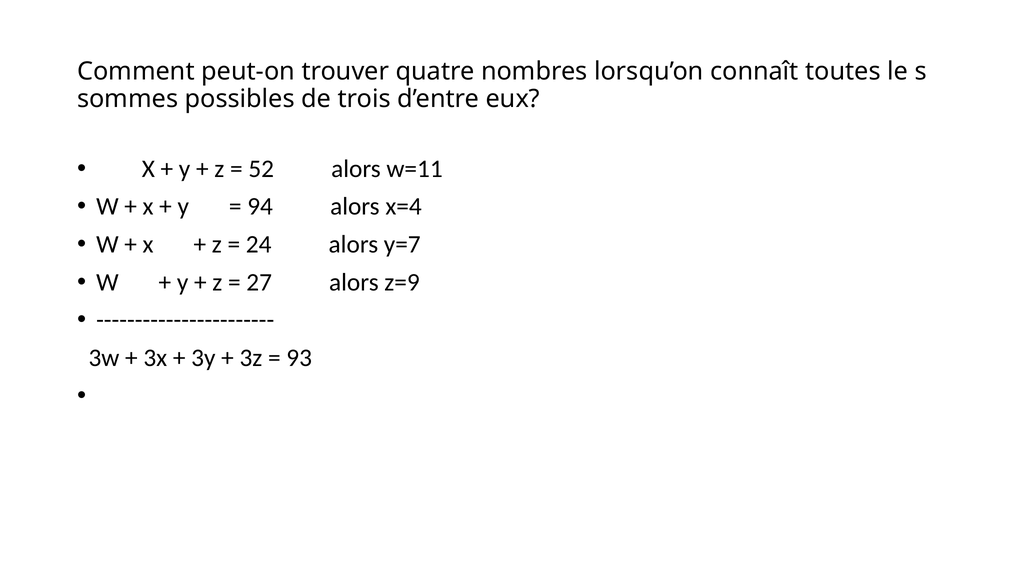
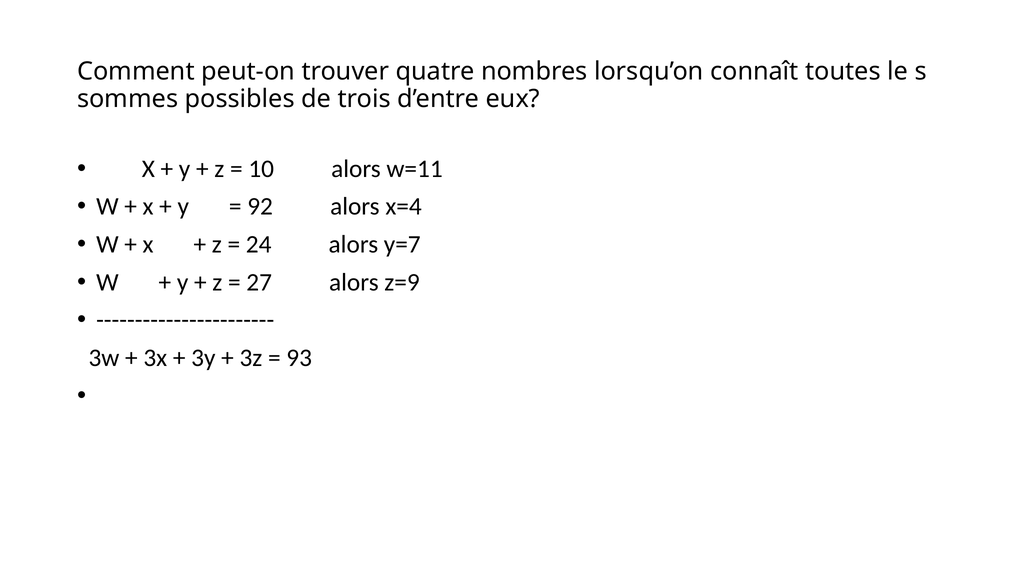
52: 52 -> 10
94: 94 -> 92
